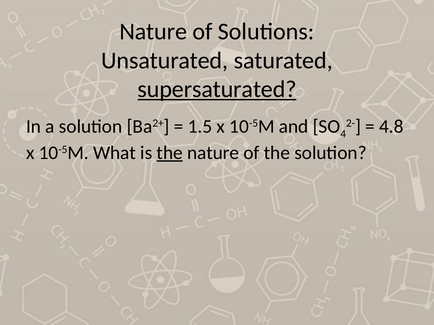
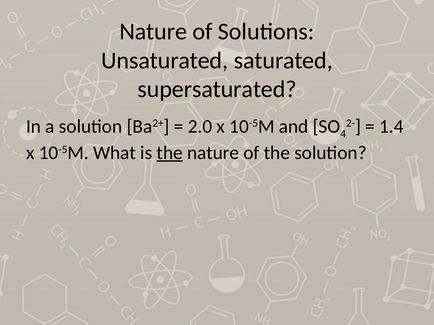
supersaturated underline: present -> none
1.5: 1.5 -> 2.0
4.8: 4.8 -> 1.4
